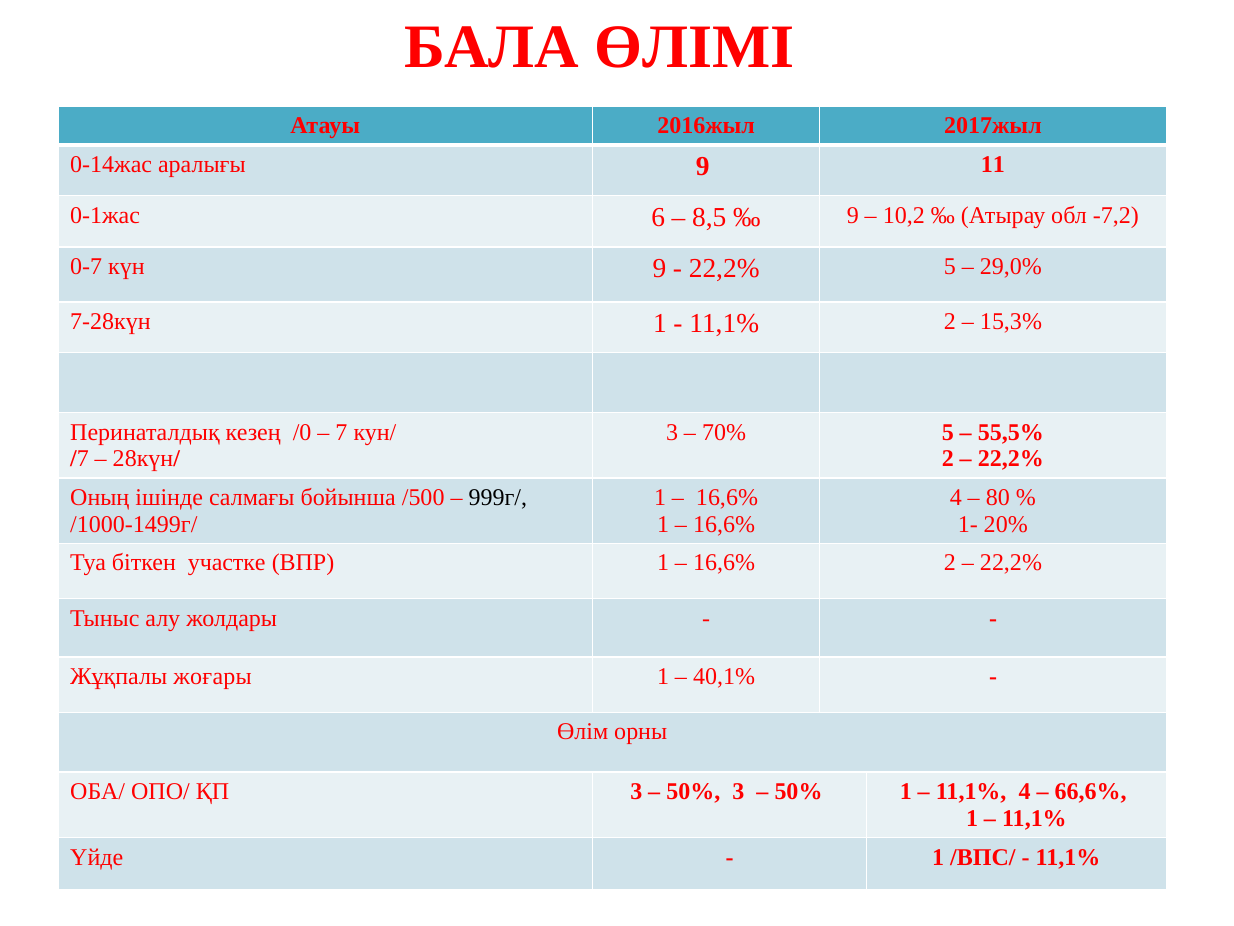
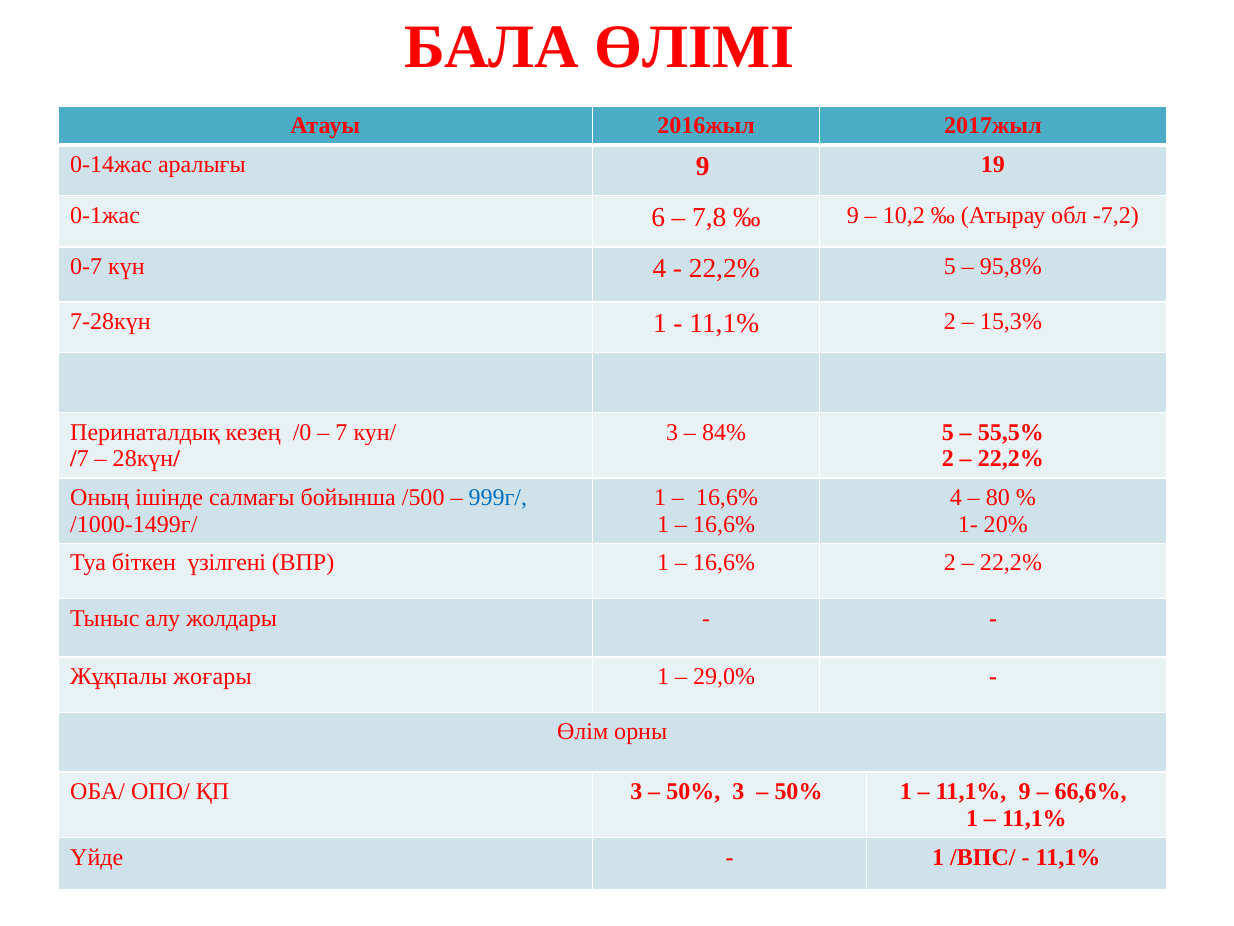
11: 11 -> 19
8,5: 8,5 -> 7,8
күн 9: 9 -> 4
29,0%: 29,0% -> 95,8%
70%: 70% -> 84%
999г/ colour: black -> blue
участке: участке -> үзілгені
40,1%: 40,1% -> 29,0%
11,1% 4: 4 -> 9
